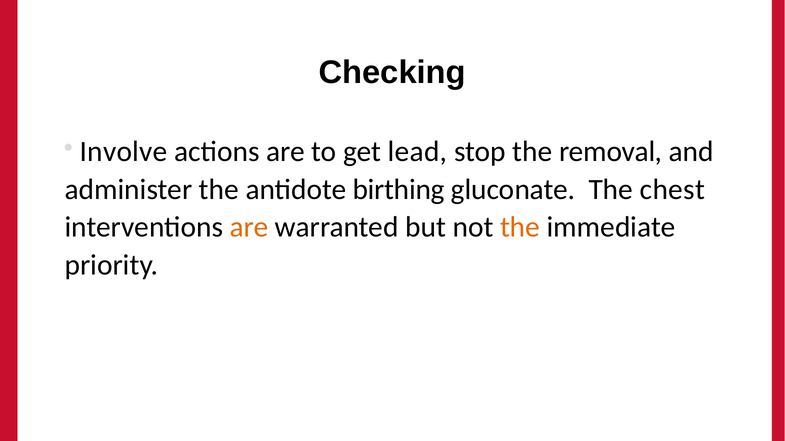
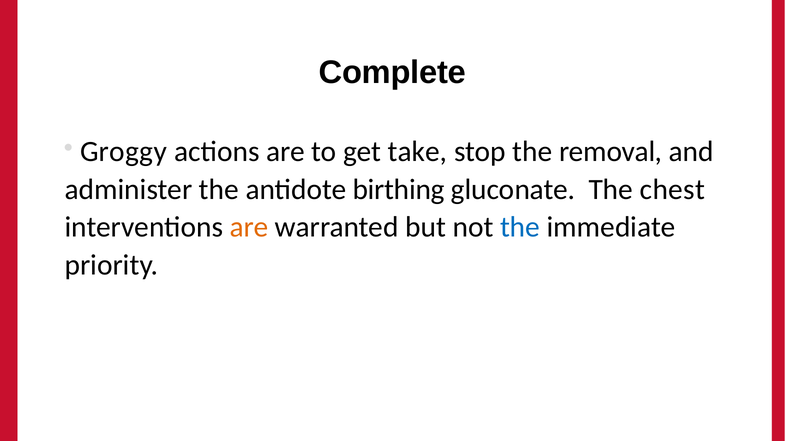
Checking: Checking -> Complete
Involve: Involve -> Groggy
lead: lead -> take
the at (520, 228) colour: orange -> blue
